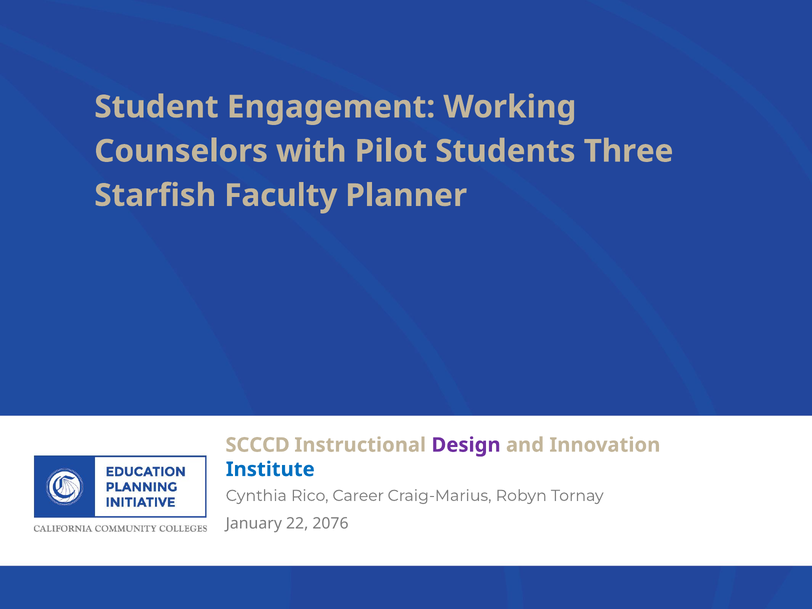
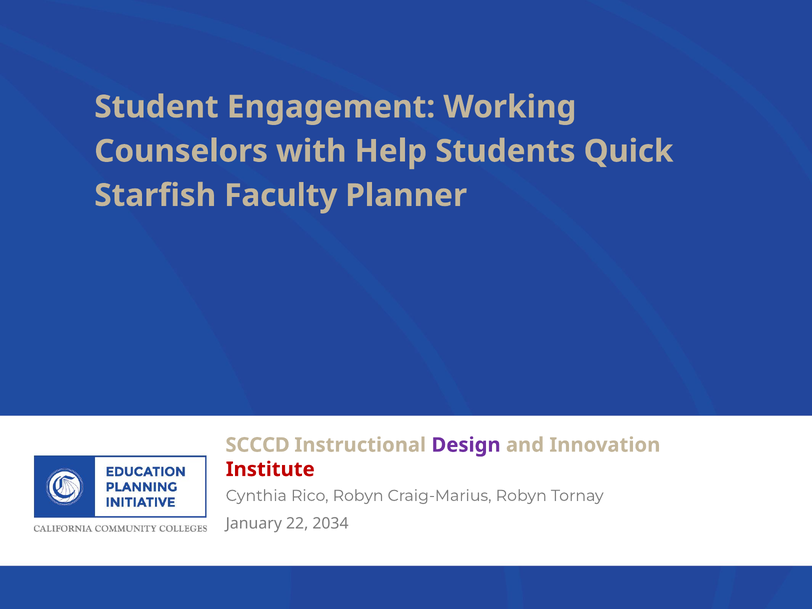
Pilot: Pilot -> Help
Three: Three -> Quick
Institute colour: blue -> red
Rico Career: Career -> Robyn
2076: 2076 -> 2034
